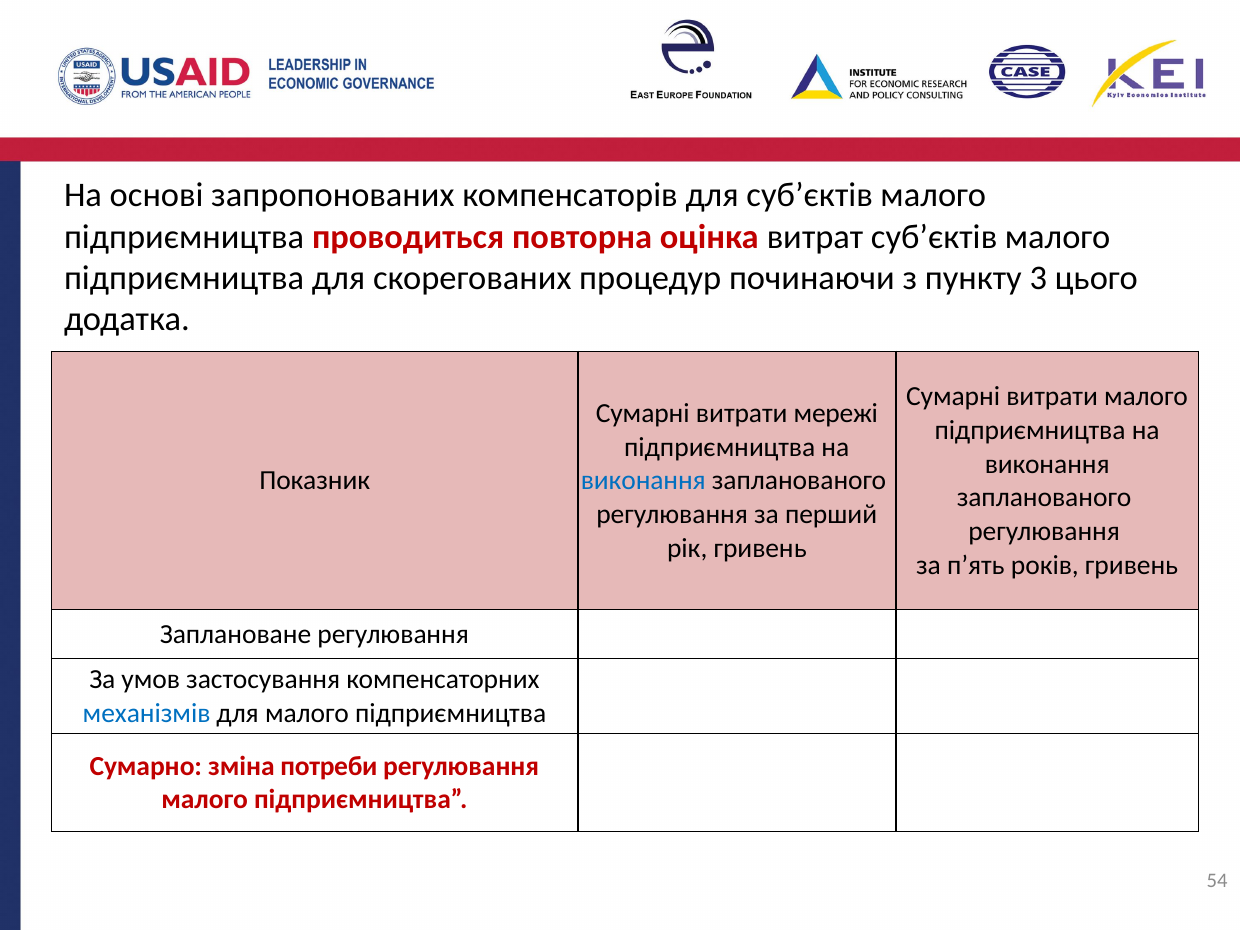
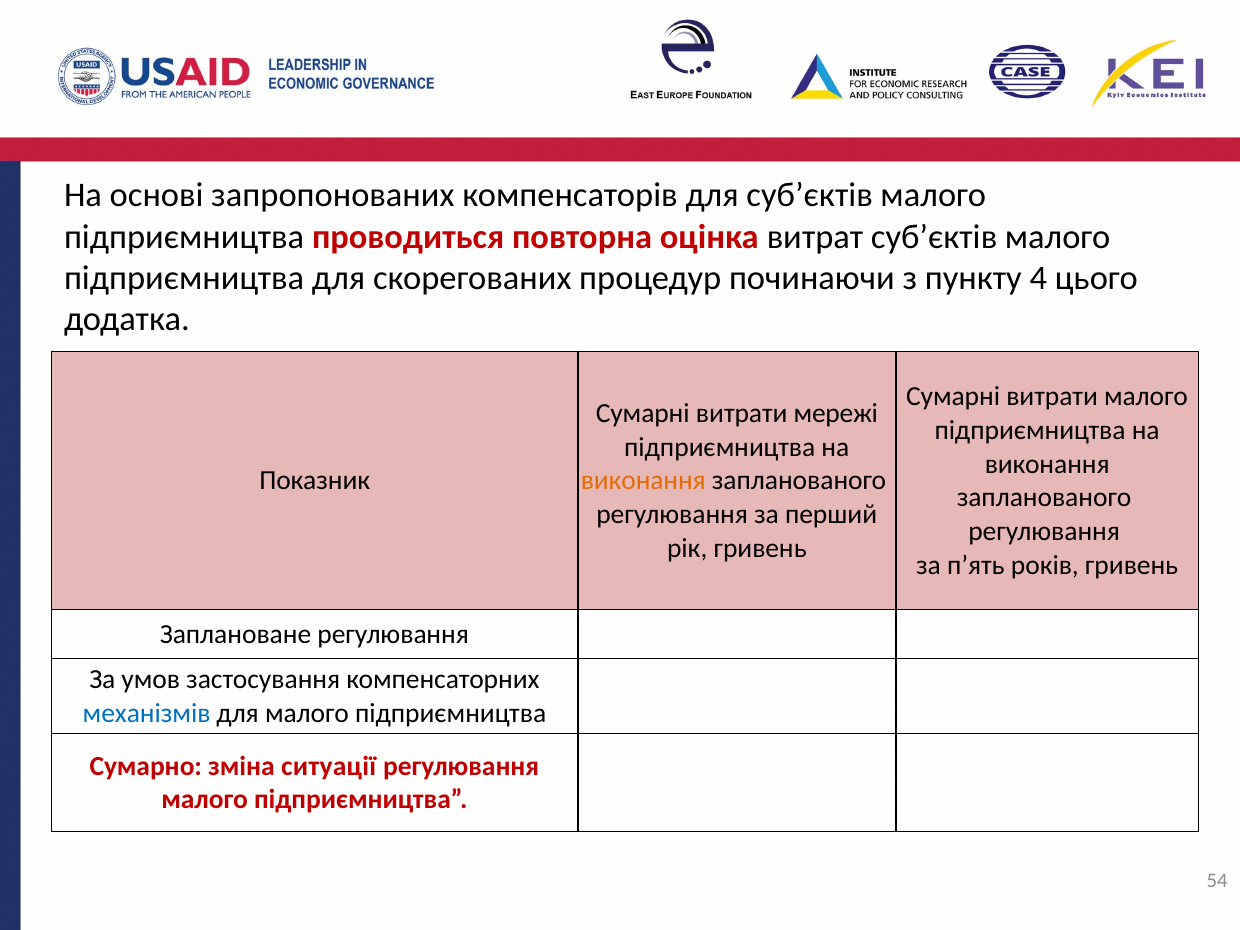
3: 3 -> 4
виконання at (643, 481) colour: blue -> orange
потреби: потреби -> ситуації
